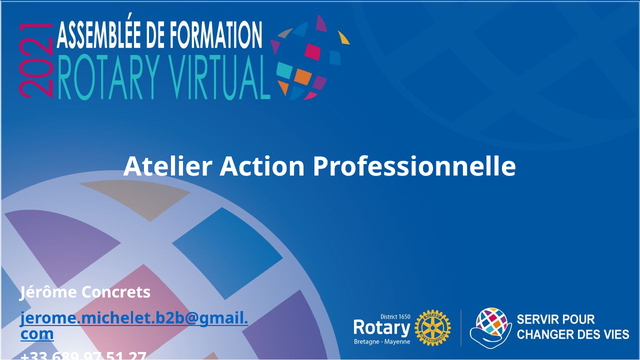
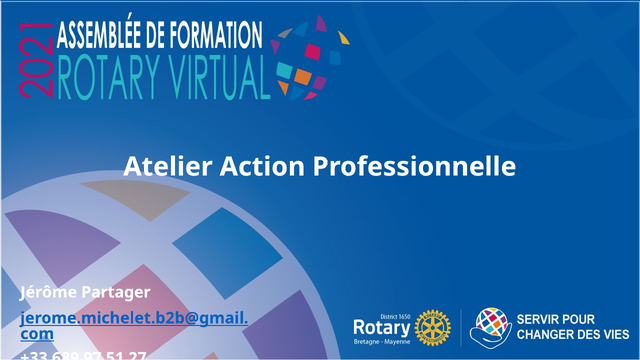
Concrets: Concrets -> Partager
